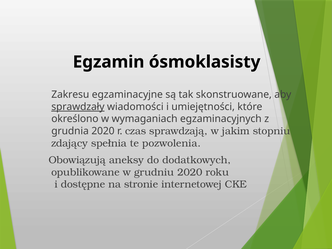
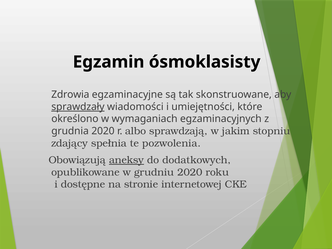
Zakresu: Zakresu -> Zdrowia
czas: czas -> albo
aneksy underline: none -> present
